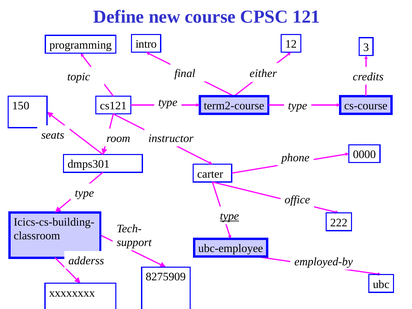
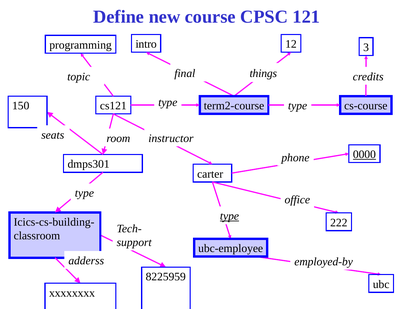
either: either -> things
0000 underline: none -> present
8275909: 8275909 -> 8225959
